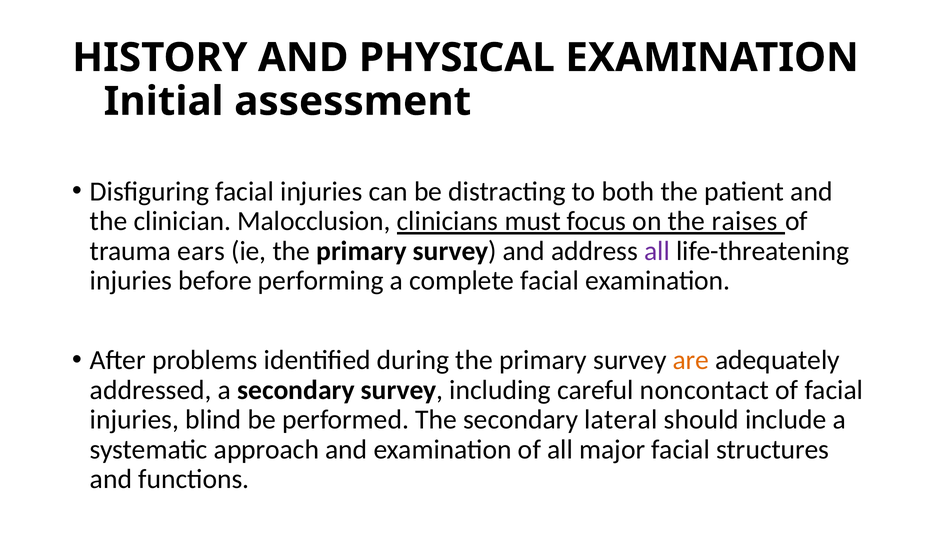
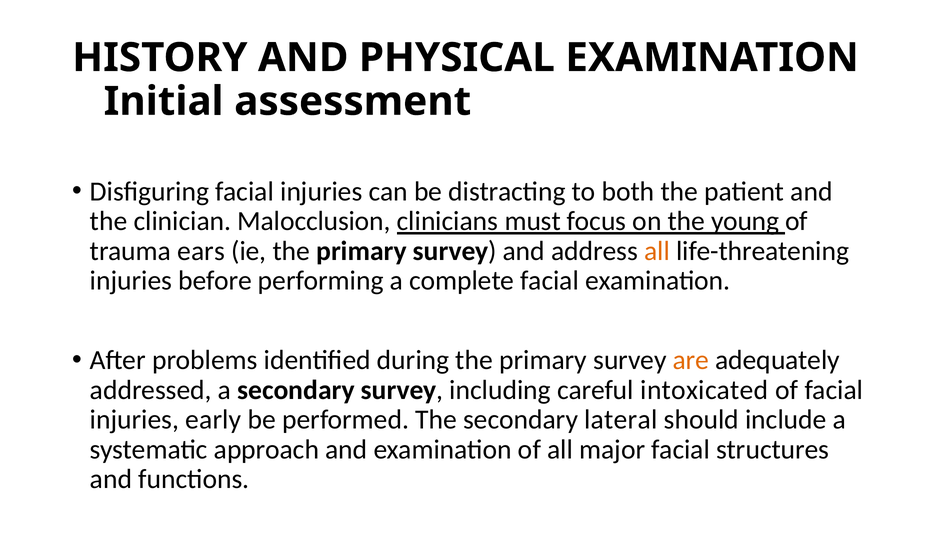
raises: raises -> young
all at (657, 251) colour: purple -> orange
noncontact: noncontact -> intoxicated
blind: blind -> early
